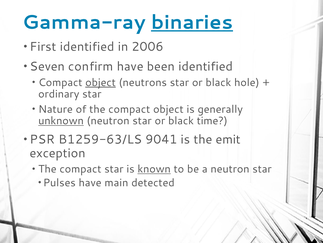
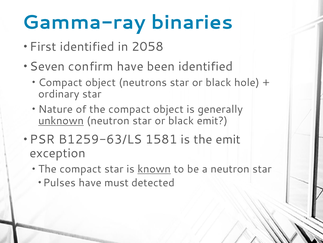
binaries underline: present -> none
2006: 2006 -> 2058
object at (101, 82) underline: present -> none
black time: time -> emit
9041: 9041 -> 1581
main: main -> must
